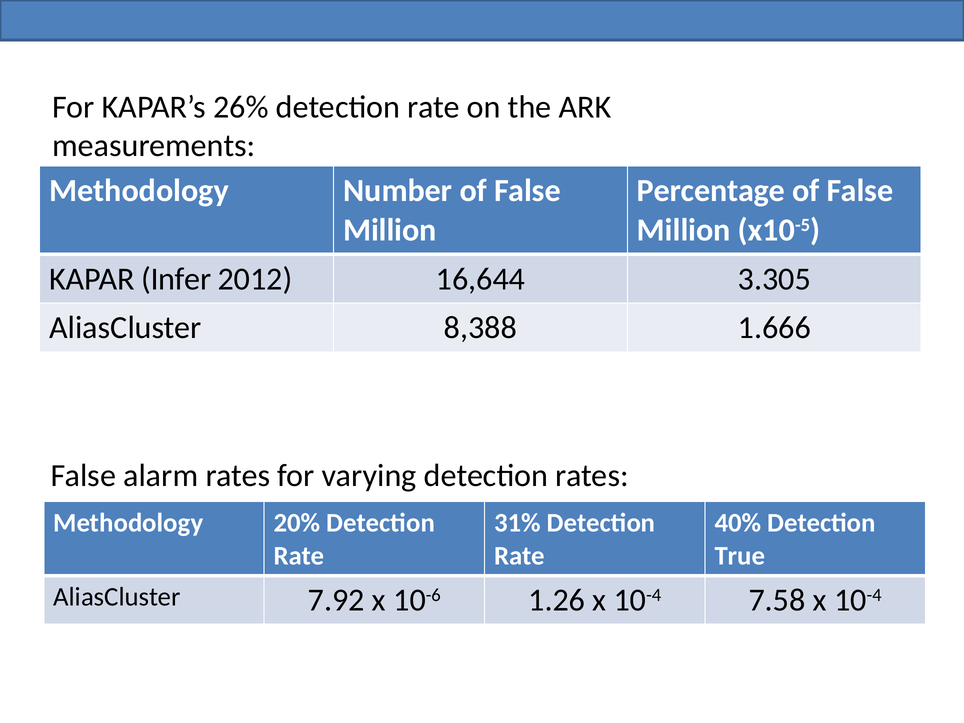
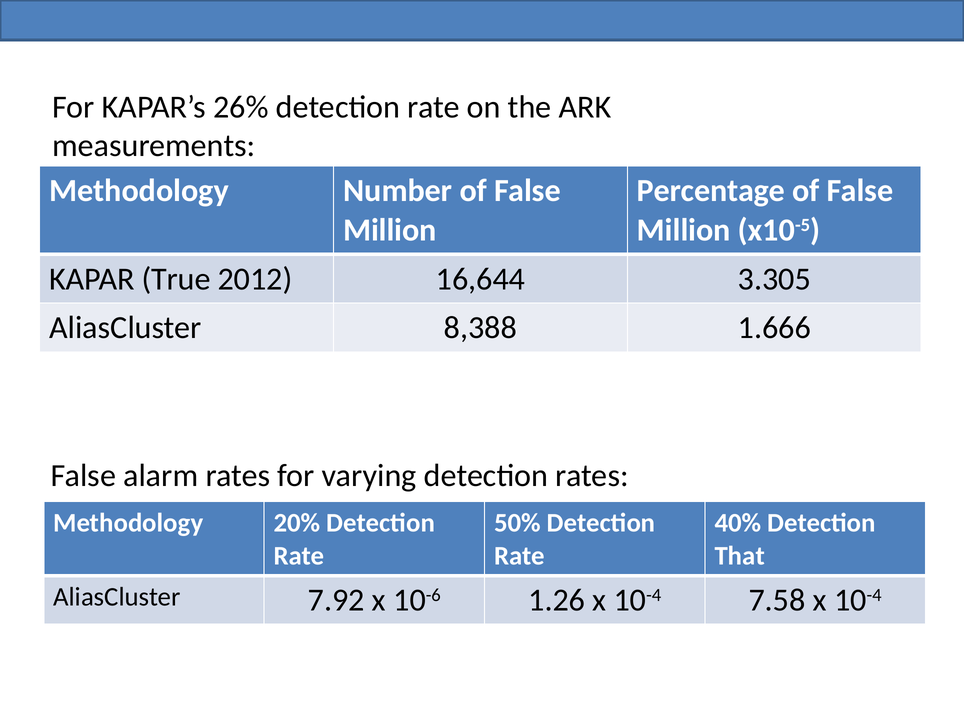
Infer: Infer -> True
31%: 31% -> 50%
True: True -> That
